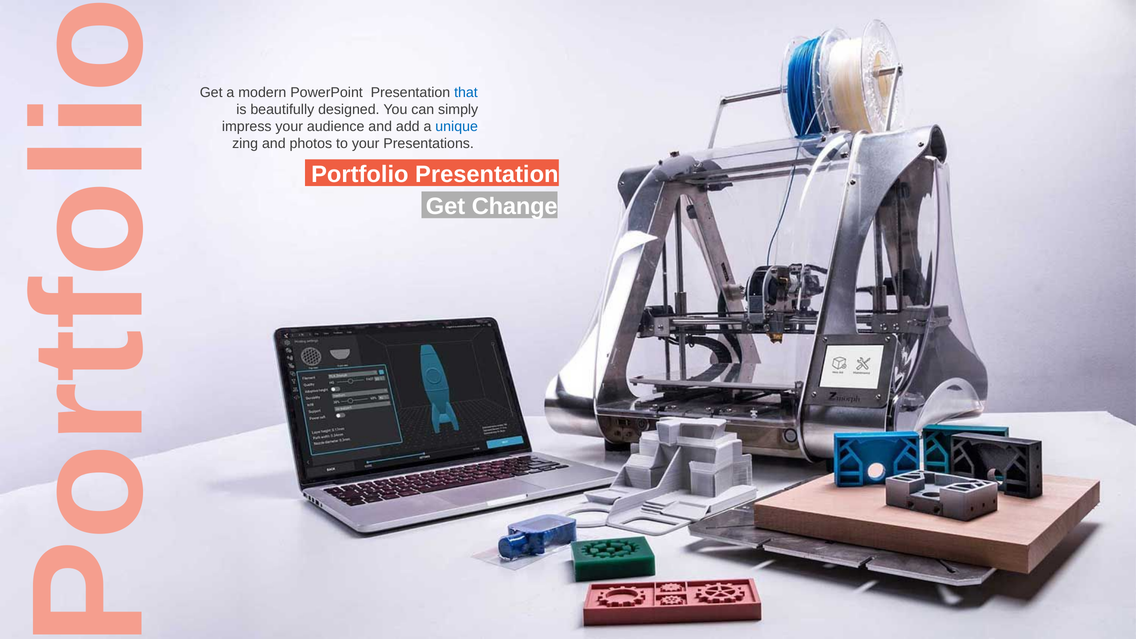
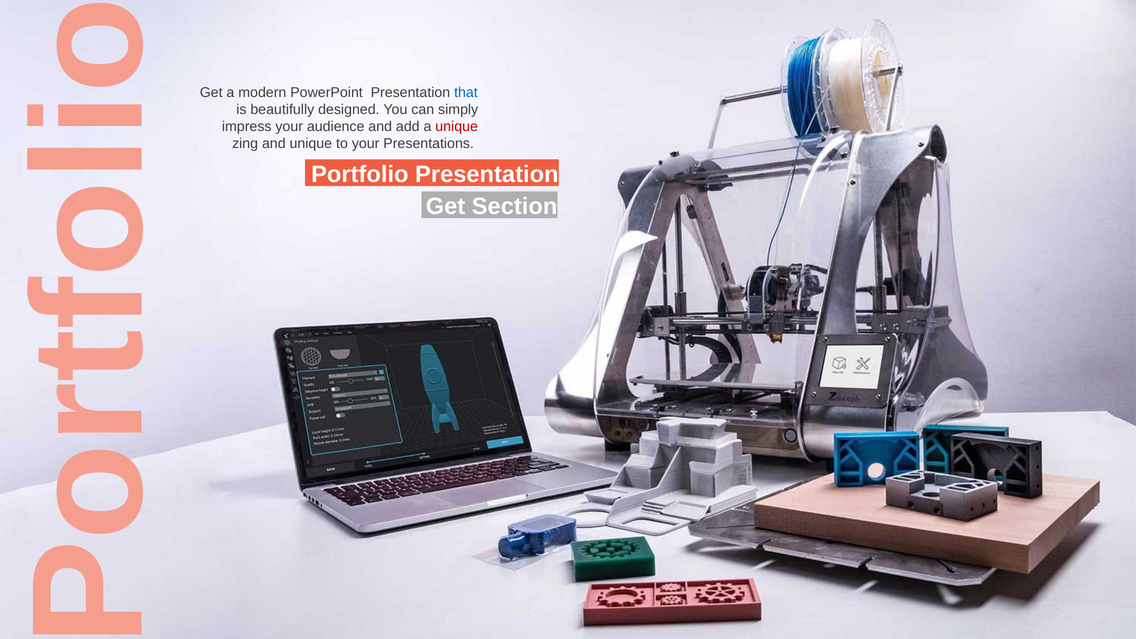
unique at (457, 127) colour: blue -> red
and photos: photos -> unique
Change: Change -> Section
